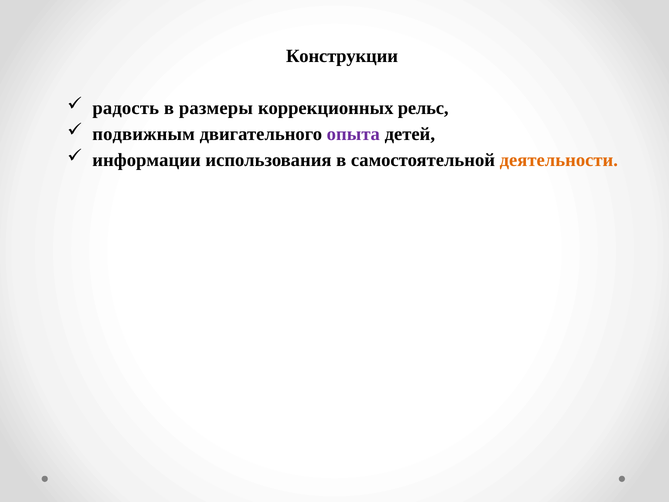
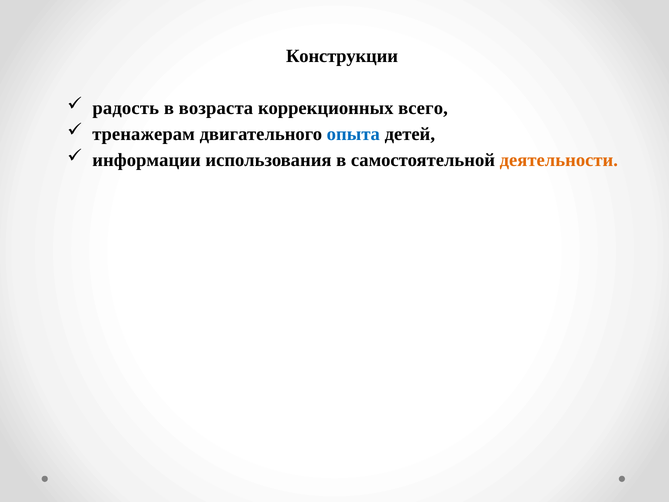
размеры: размеры -> возраста
рельс: рельс -> всего
подвижным: подвижным -> тренажерам
опыта colour: purple -> blue
